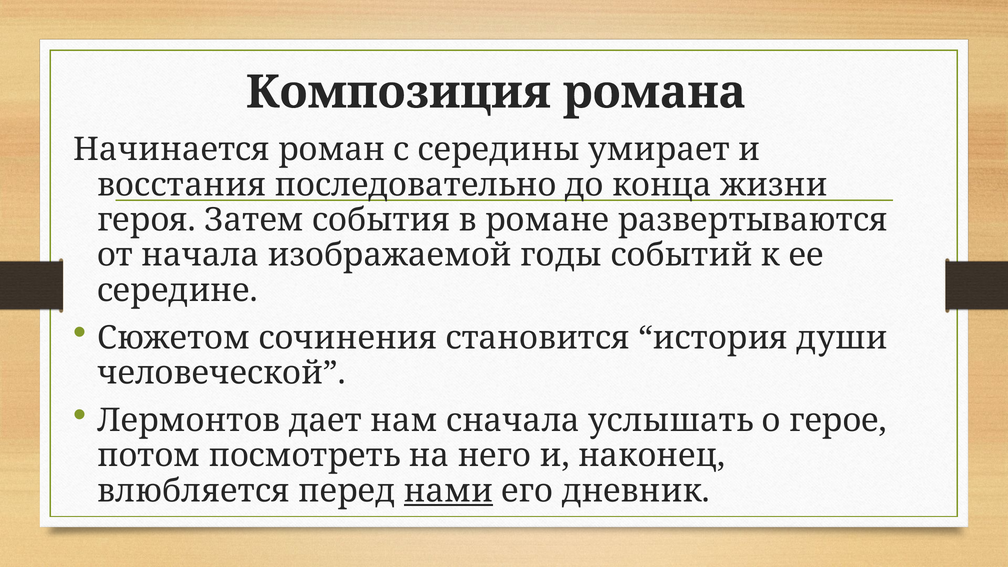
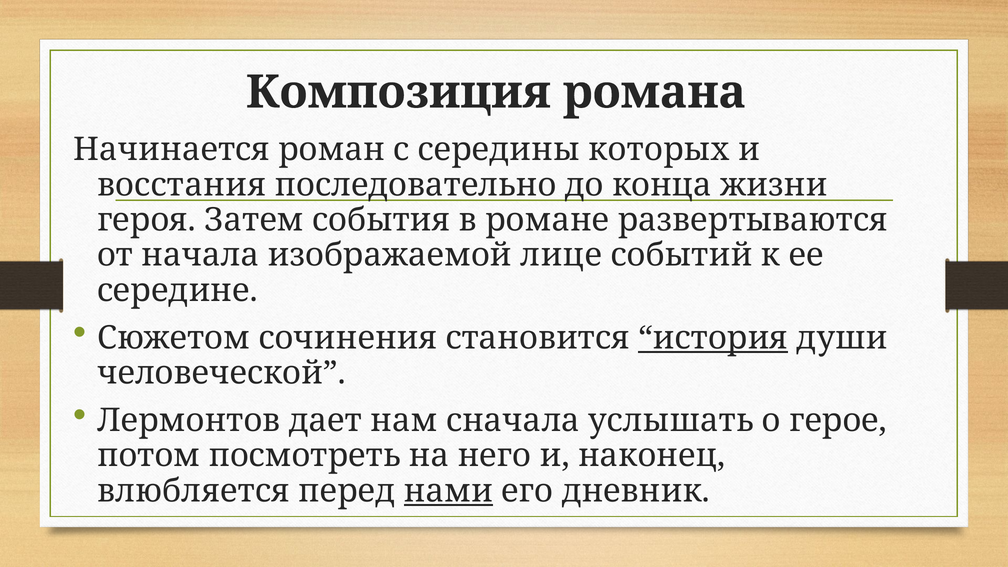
умирает: умирает -> которых
годы: годы -> лице
история underline: none -> present
